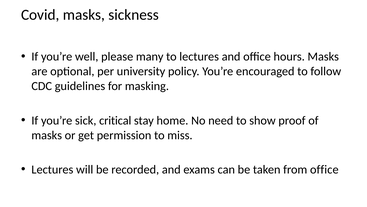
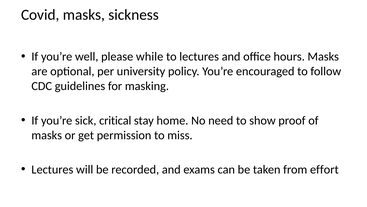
many: many -> while
from office: office -> effort
